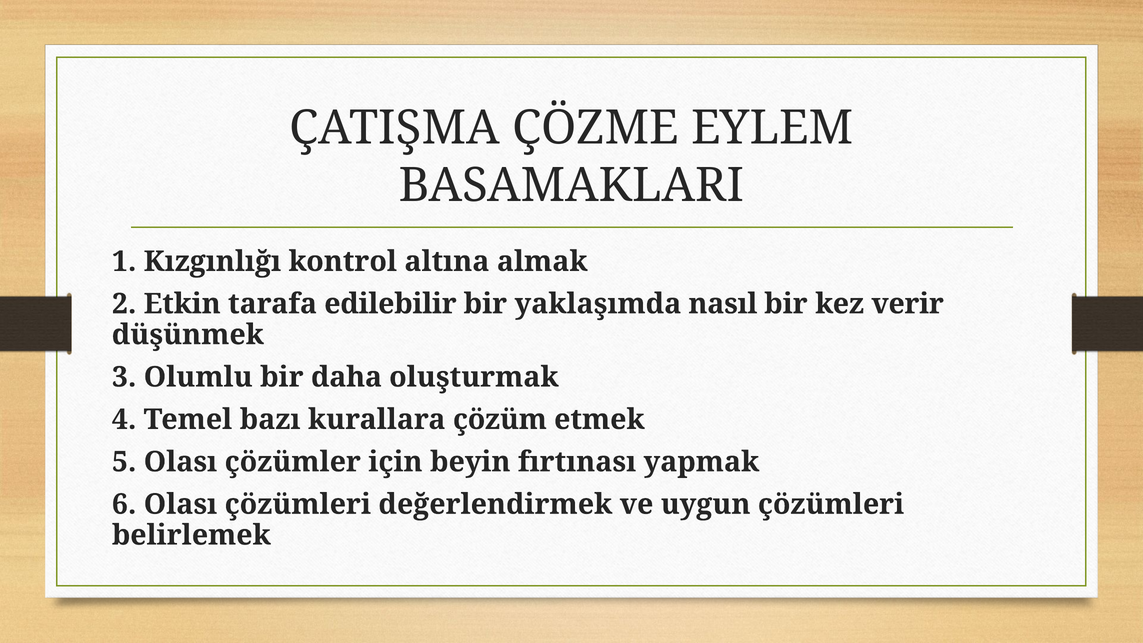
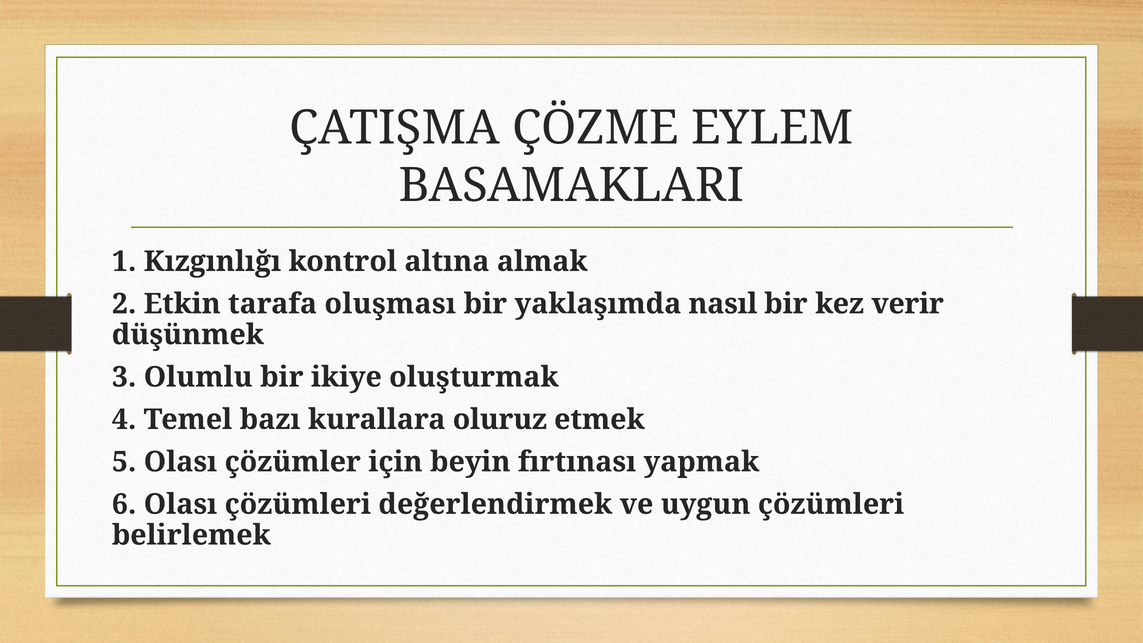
edilebilir: edilebilir -> oluşması
daha: daha -> ikiye
çözüm: çözüm -> oluruz
